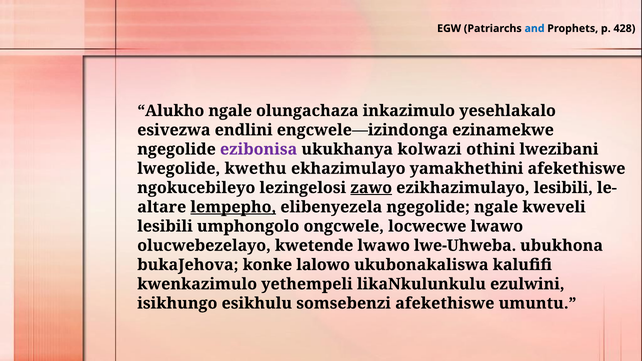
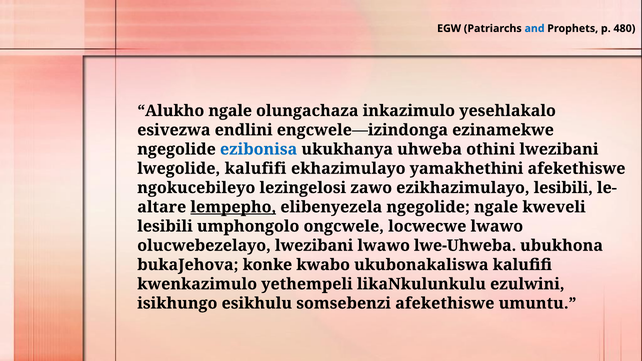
428: 428 -> 480
ezibonisa colour: purple -> blue
kolwazi: kolwazi -> uhweba
lwegolide kwethu: kwethu -> kalufifi
zawo underline: present -> none
olucwebezelayo kwetende: kwetende -> lwezibani
lalowo: lalowo -> kwabo
